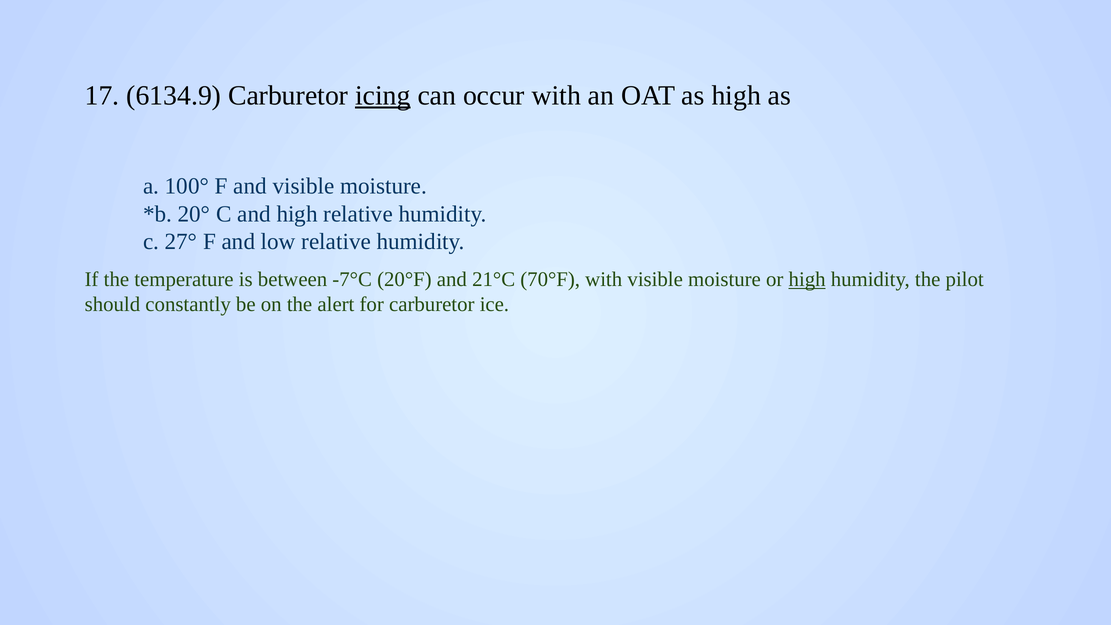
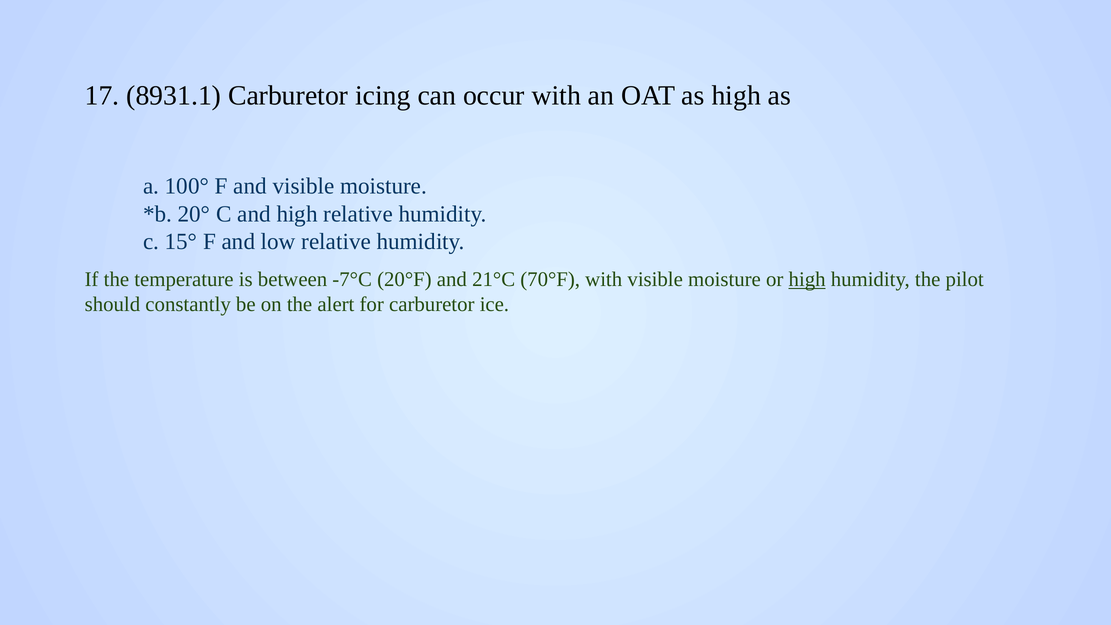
6134.9: 6134.9 -> 8931.1
icing underline: present -> none
27°: 27° -> 15°
